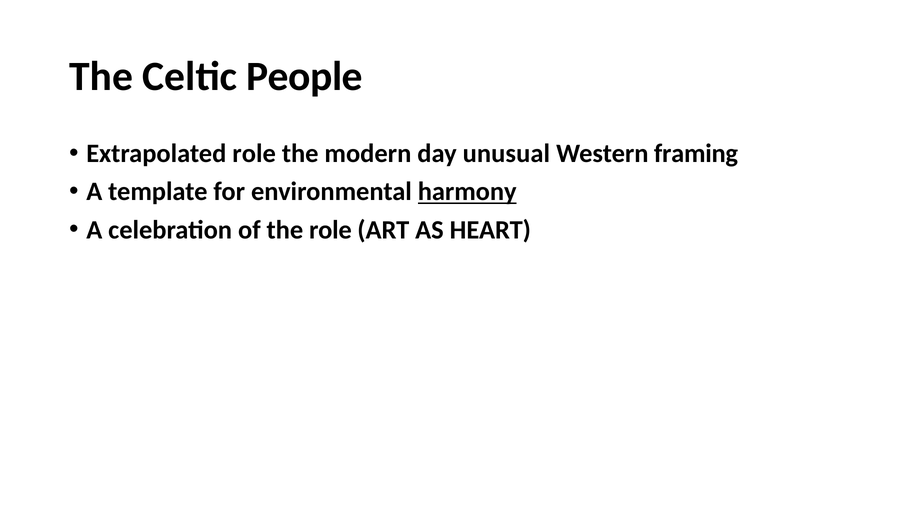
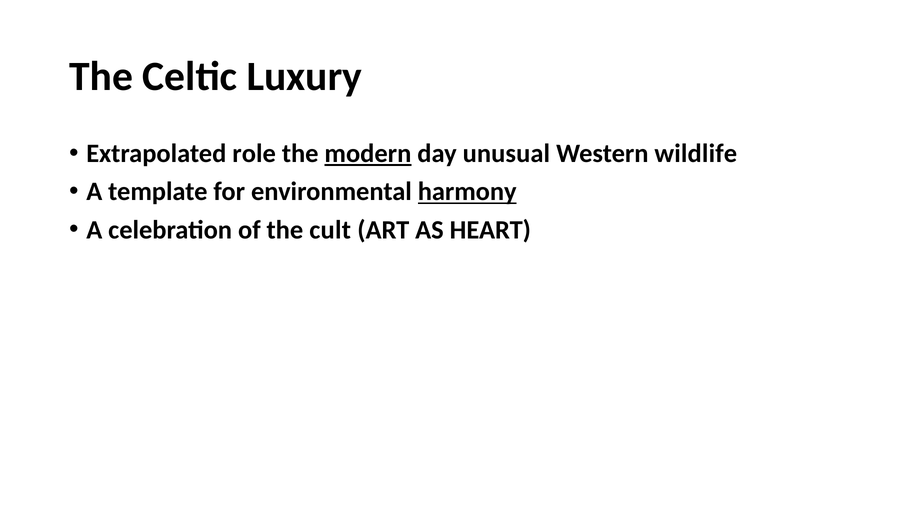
People: People -> Luxury
modern underline: none -> present
framing: framing -> wildlife
the role: role -> cult
